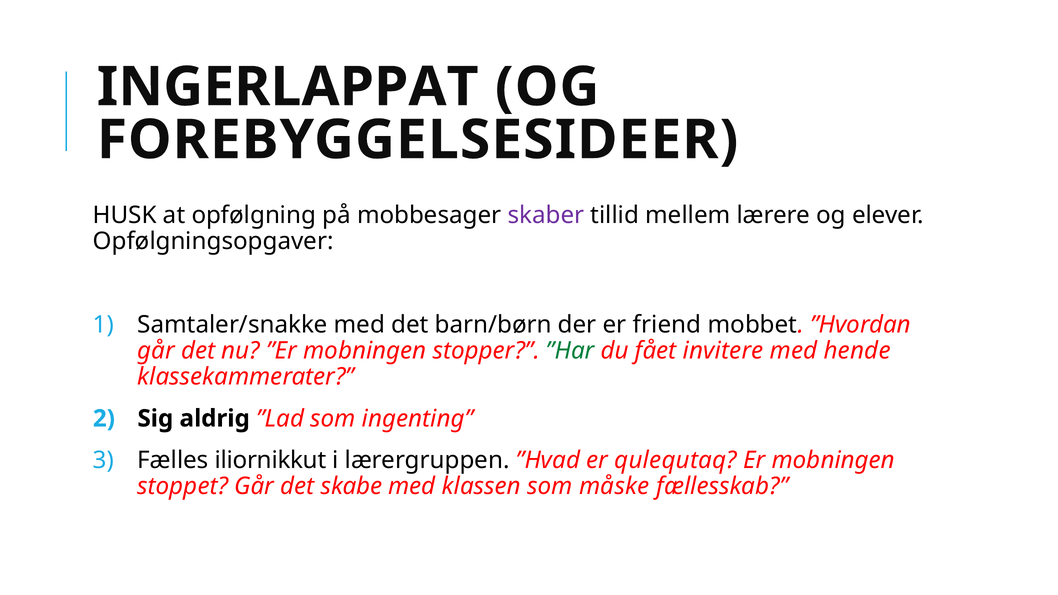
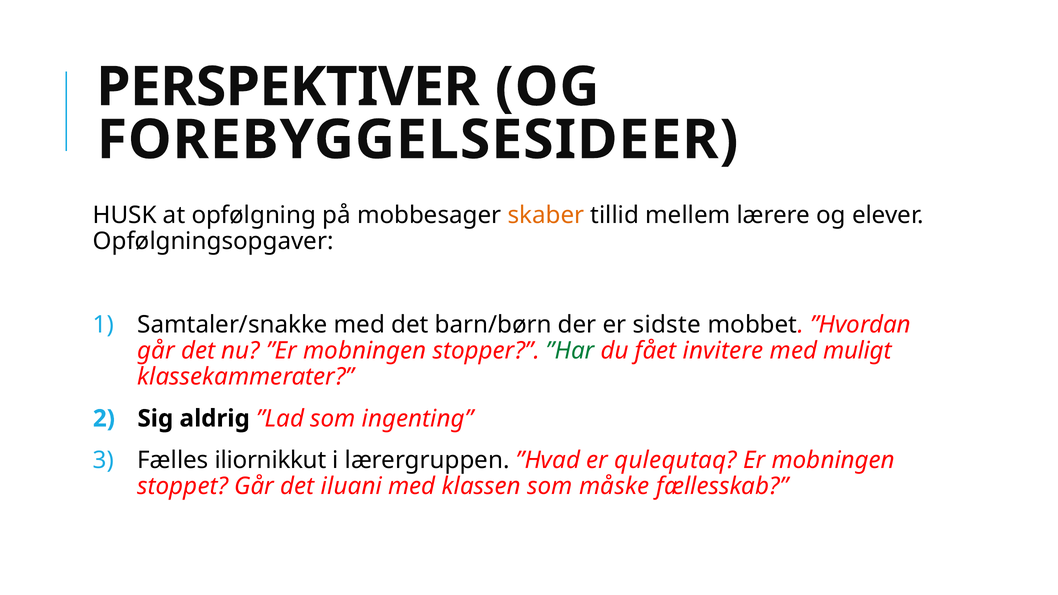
INGERLAPPAT: INGERLAPPAT -> PERSPEKTIVER
skaber colour: purple -> orange
friend: friend -> sidste
hende: hende -> muligt
skabe: skabe -> iluani
